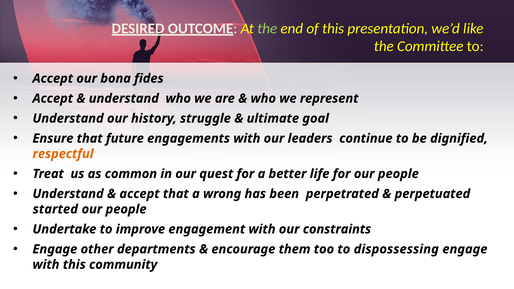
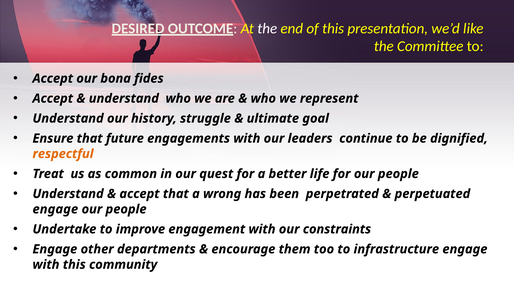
the at (267, 28) colour: light green -> white
started at (55, 209): started -> engage
dispossessing: dispossessing -> infrastructure
